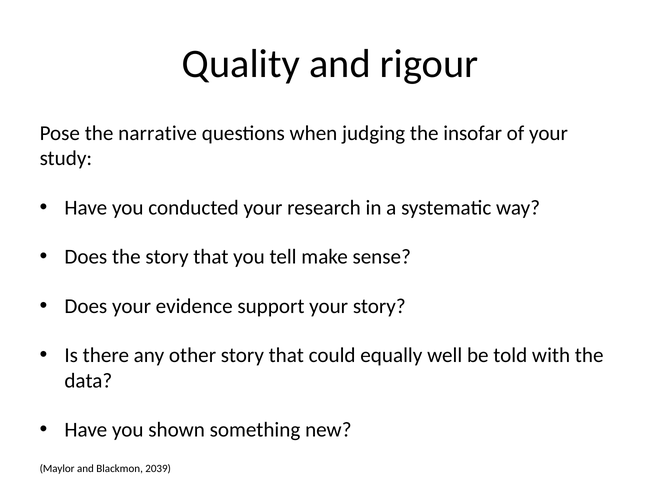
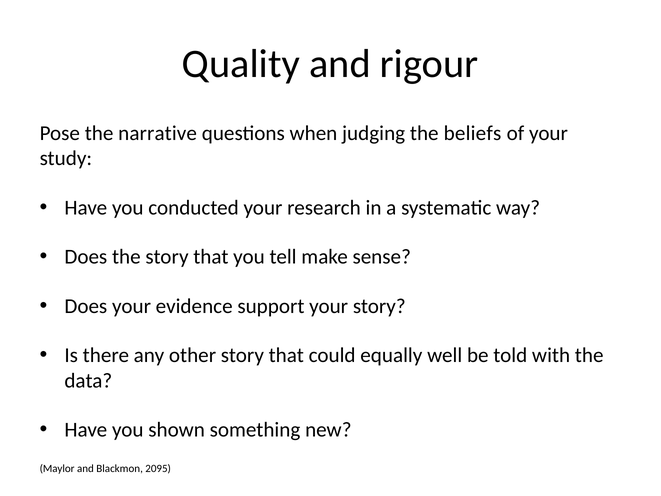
insofar: insofar -> beliefs
2039: 2039 -> 2095
